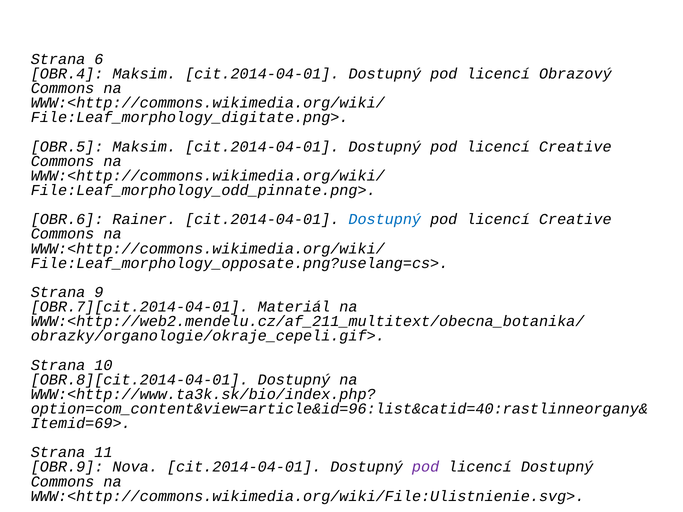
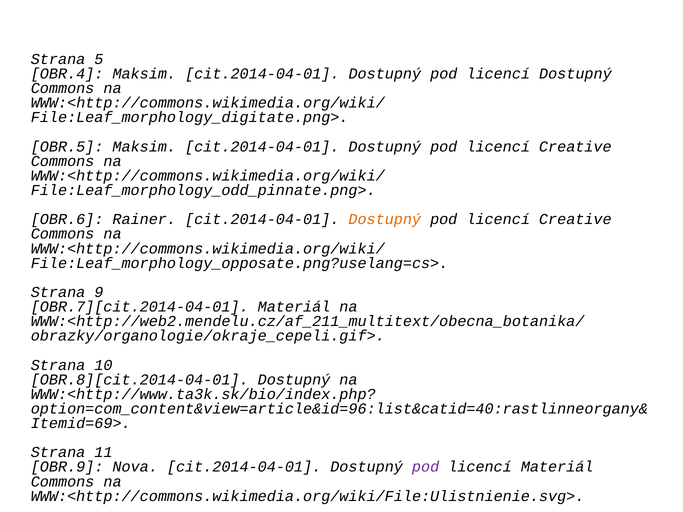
6: 6 -> 5
licencí Obrazový: Obrazový -> Dostupný
Dostupný at (385, 219) colour: blue -> orange
licencí Dostupný: Dostupný -> Materiál
